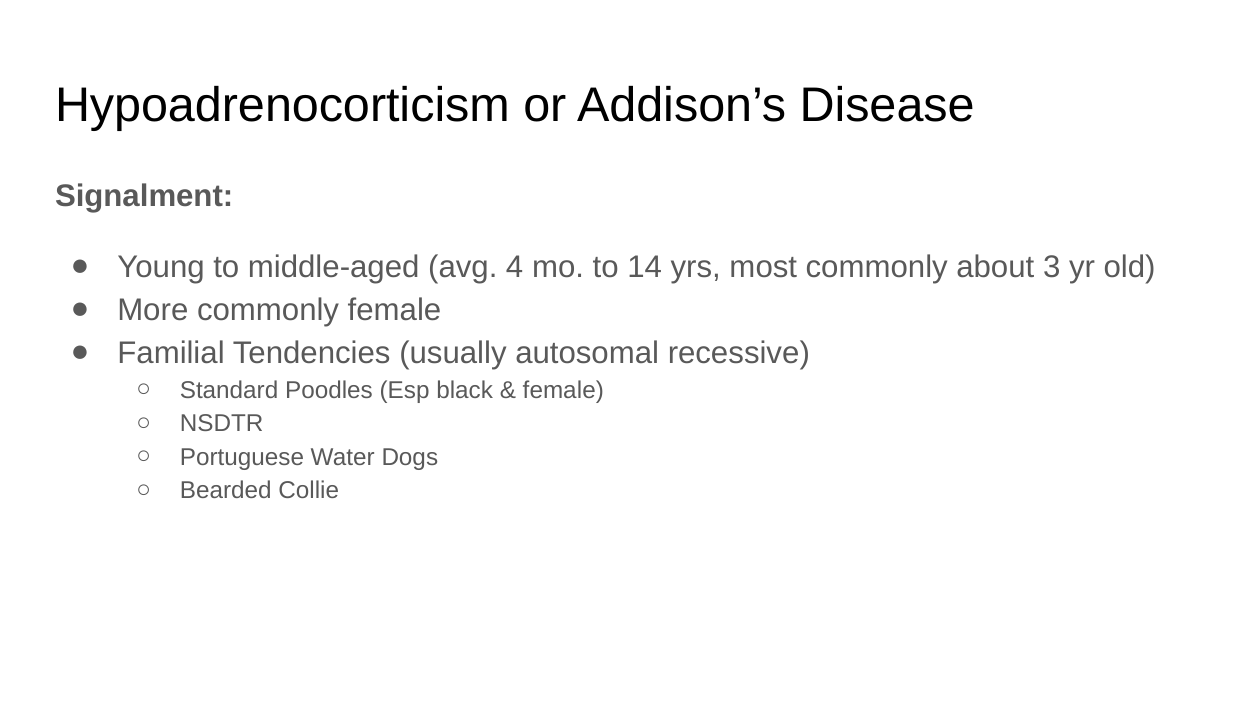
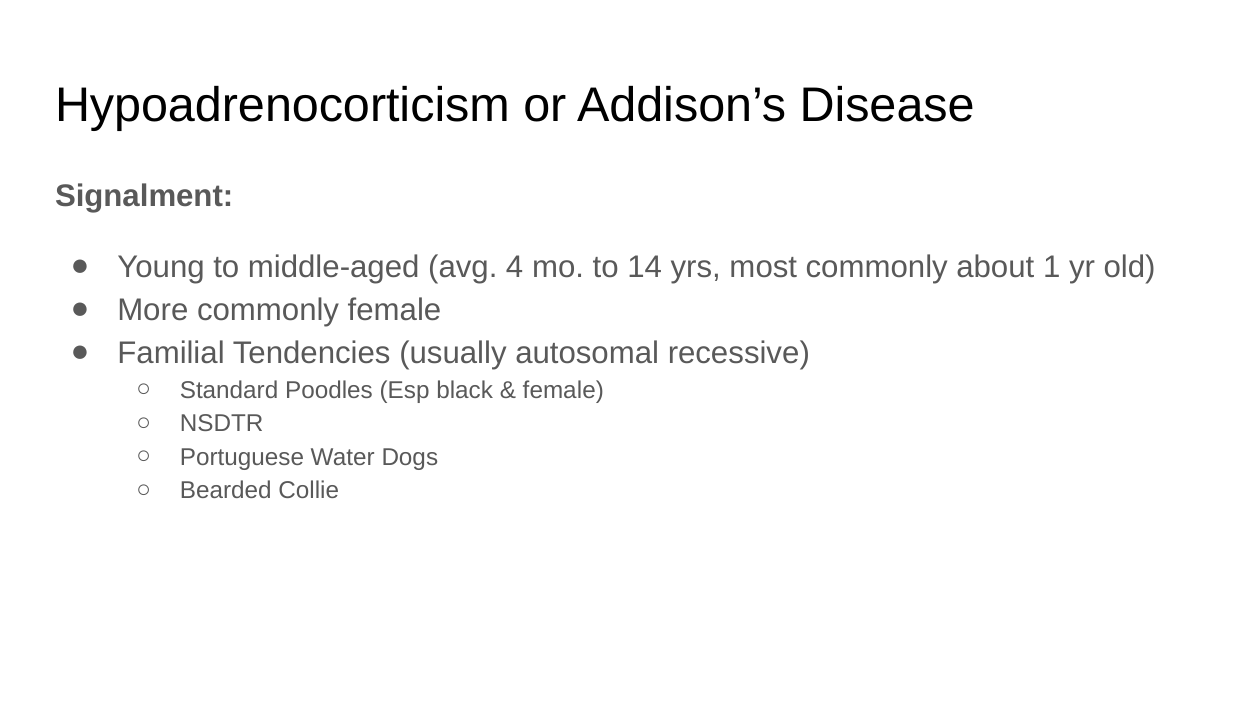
3: 3 -> 1
